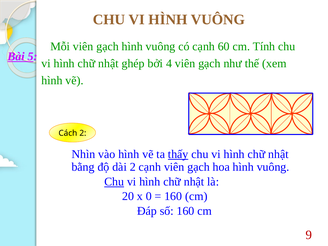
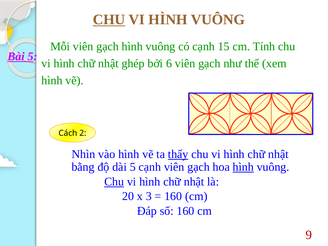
CHU at (109, 20) underline: none -> present
60: 60 -> 15
4: 4 -> 6
dài 2: 2 -> 5
hình at (243, 167) underline: none -> present
0: 0 -> 3
